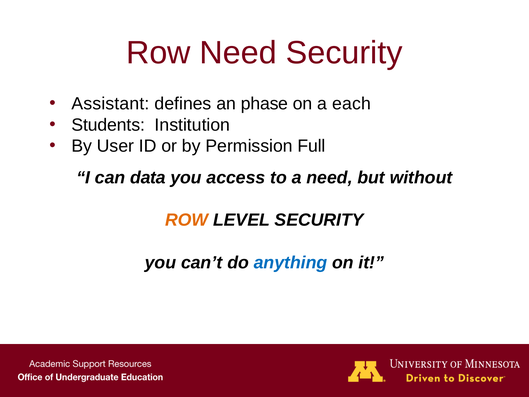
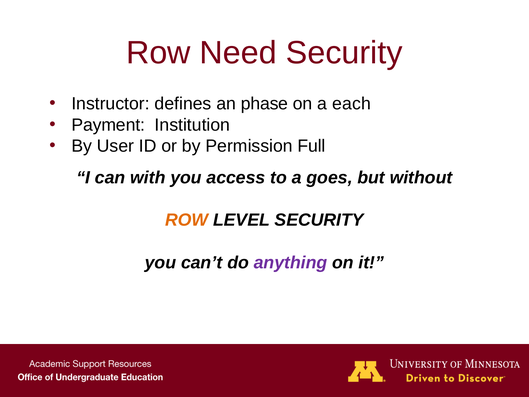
Assistant: Assistant -> Instructor
Students: Students -> Payment
data: data -> with
a need: need -> goes
anything colour: blue -> purple
